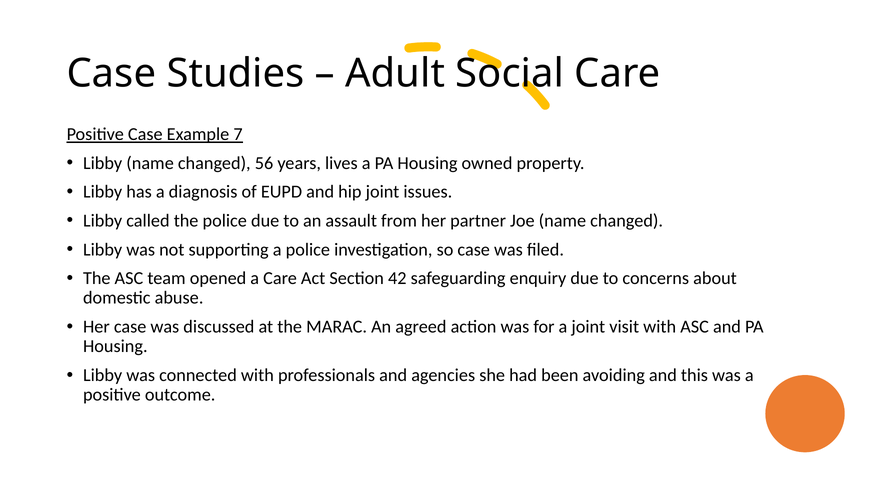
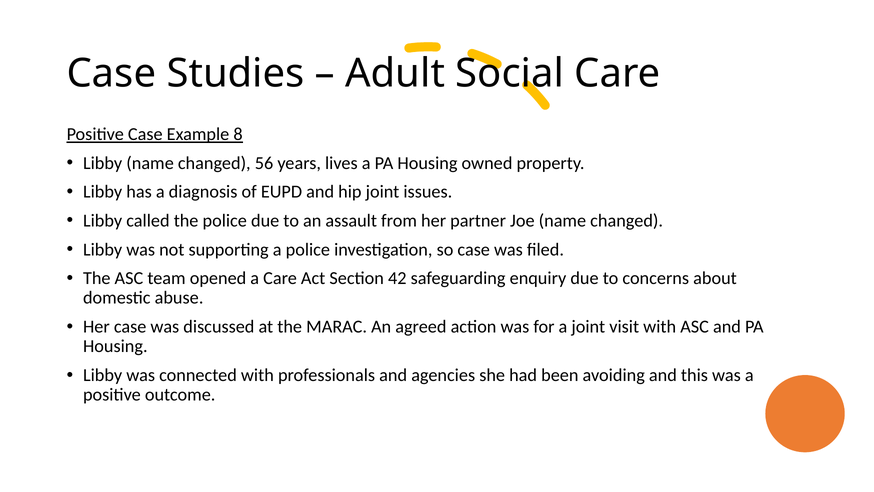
7: 7 -> 8
